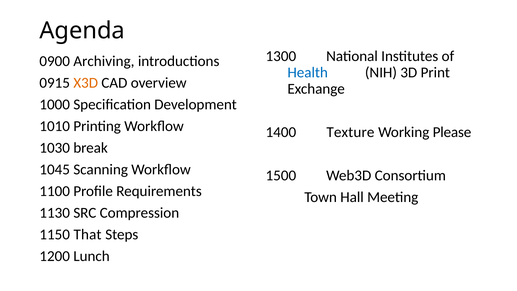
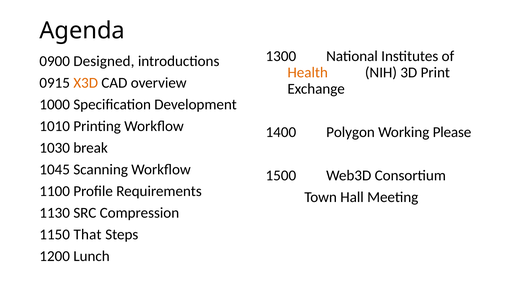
Archiving: Archiving -> Designed
Health colour: blue -> orange
Texture: Texture -> Polygon
